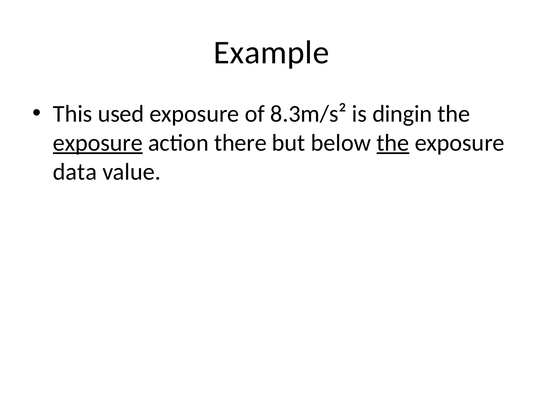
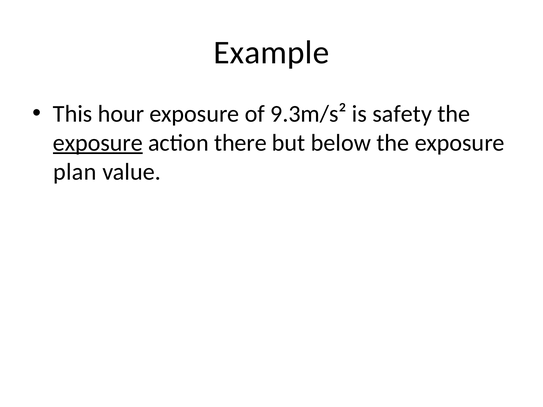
used: used -> hour
8.3m/s²: 8.3m/s² -> 9.3m/s²
dingin: dingin -> safety
the at (393, 143) underline: present -> none
data: data -> plan
